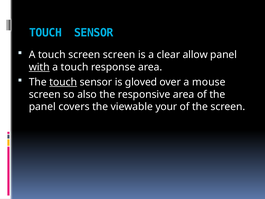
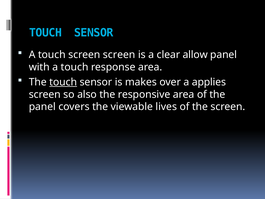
with underline: present -> none
gloved: gloved -> makes
mouse: mouse -> applies
your: your -> lives
